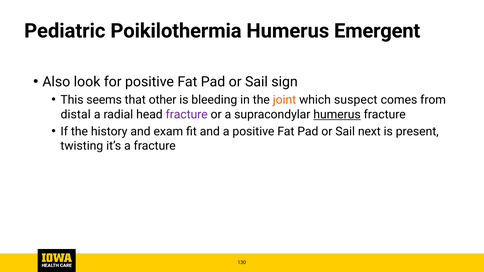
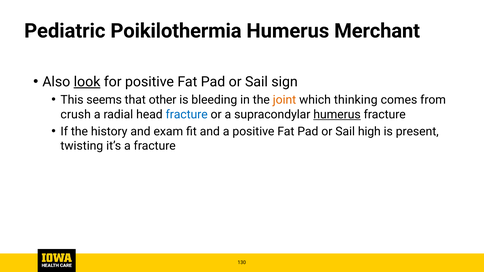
Emergent: Emergent -> Merchant
look underline: none -> present
suspect: suspect -> thinking
distal: distal -> crush
fracture at (187, 115) colour: purple -> blue
next: next -> high
